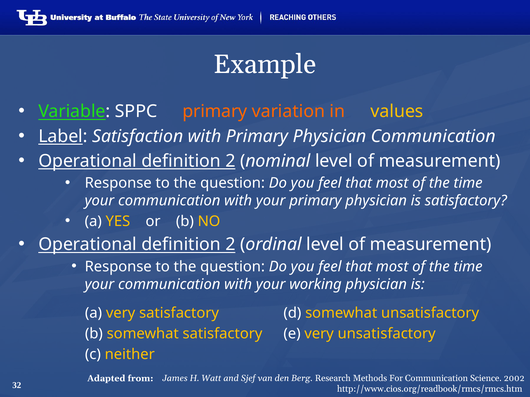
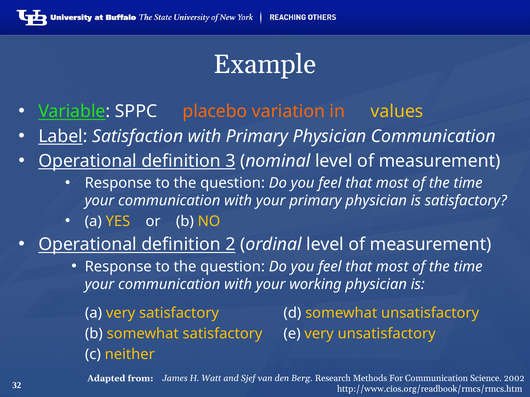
primary at (215, 112): primary -> placebo
2 at (230, 161): 2 -> 3
